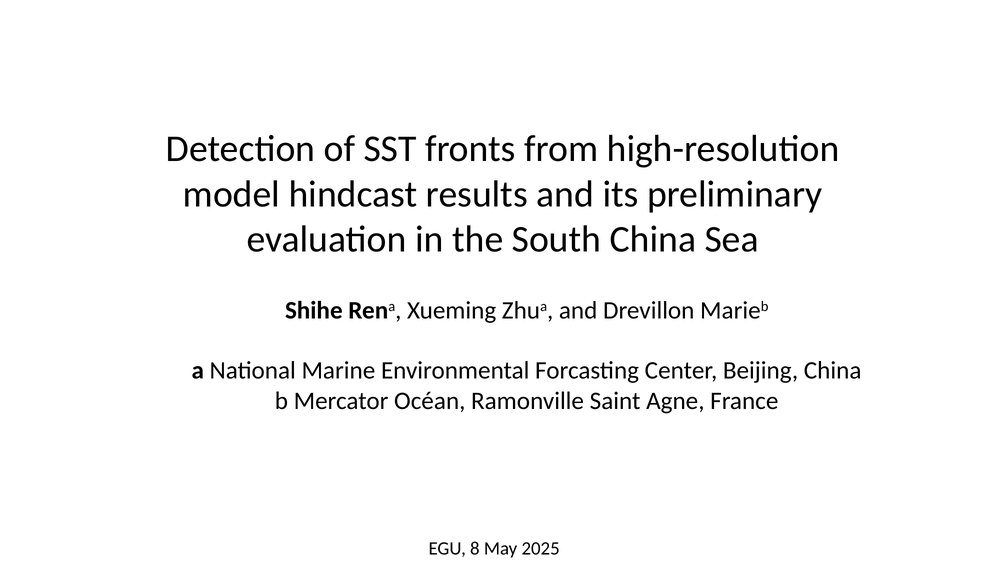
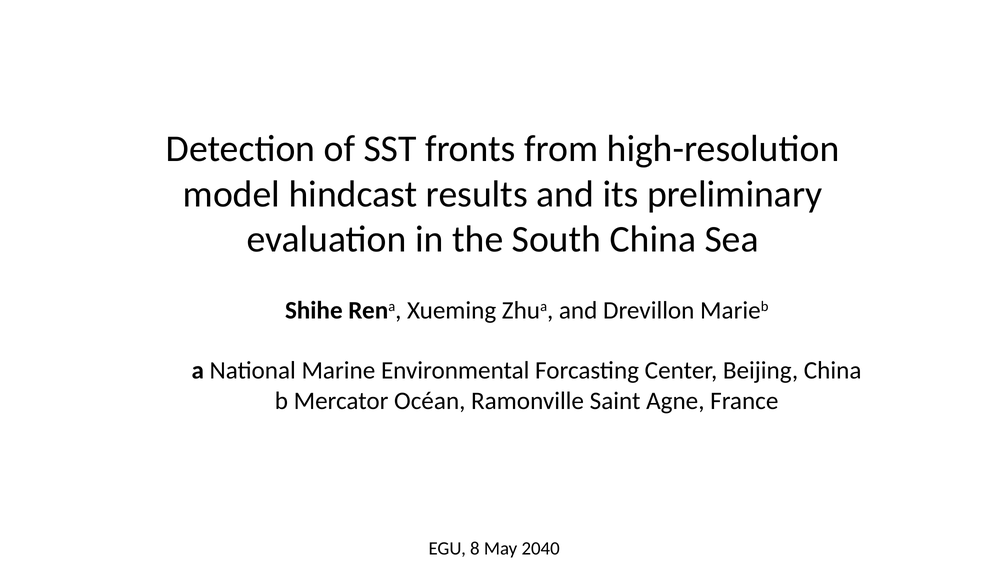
2025: 2025 -> 2040
